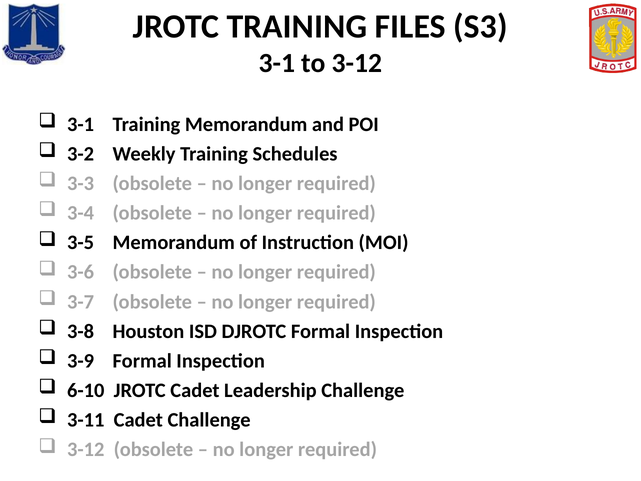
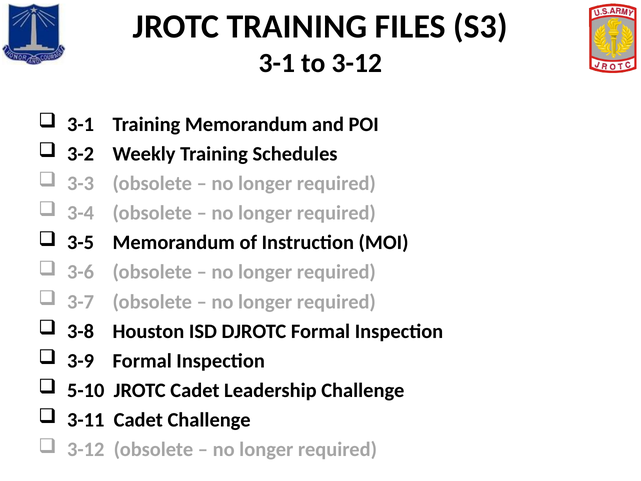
6-10: 6-10 -> 5-10
